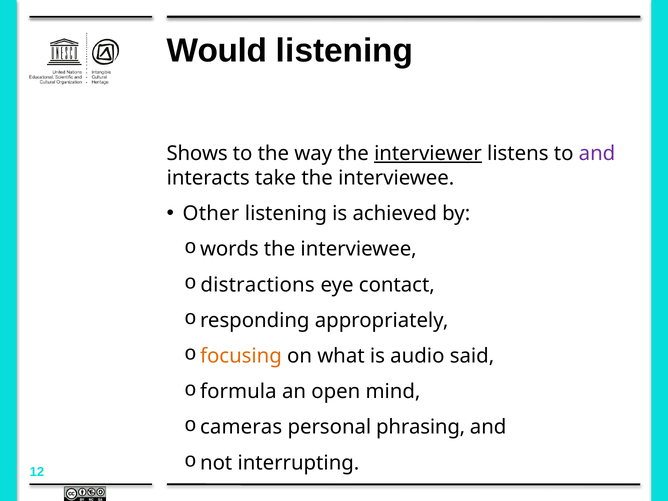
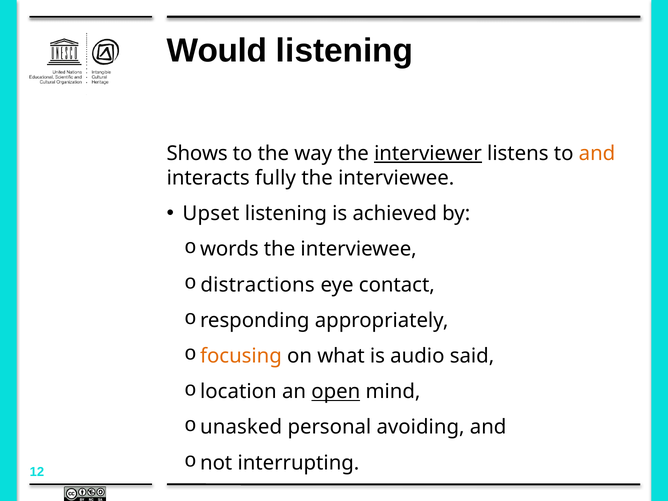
and at (597, 154) colour: purple -> orange
take: take -> fully
Other: Other -> Upset
formula: formula -> location
open underline: none -> present
cameras: cameras -> unasked
phrasing: phrasing -> avoiding
